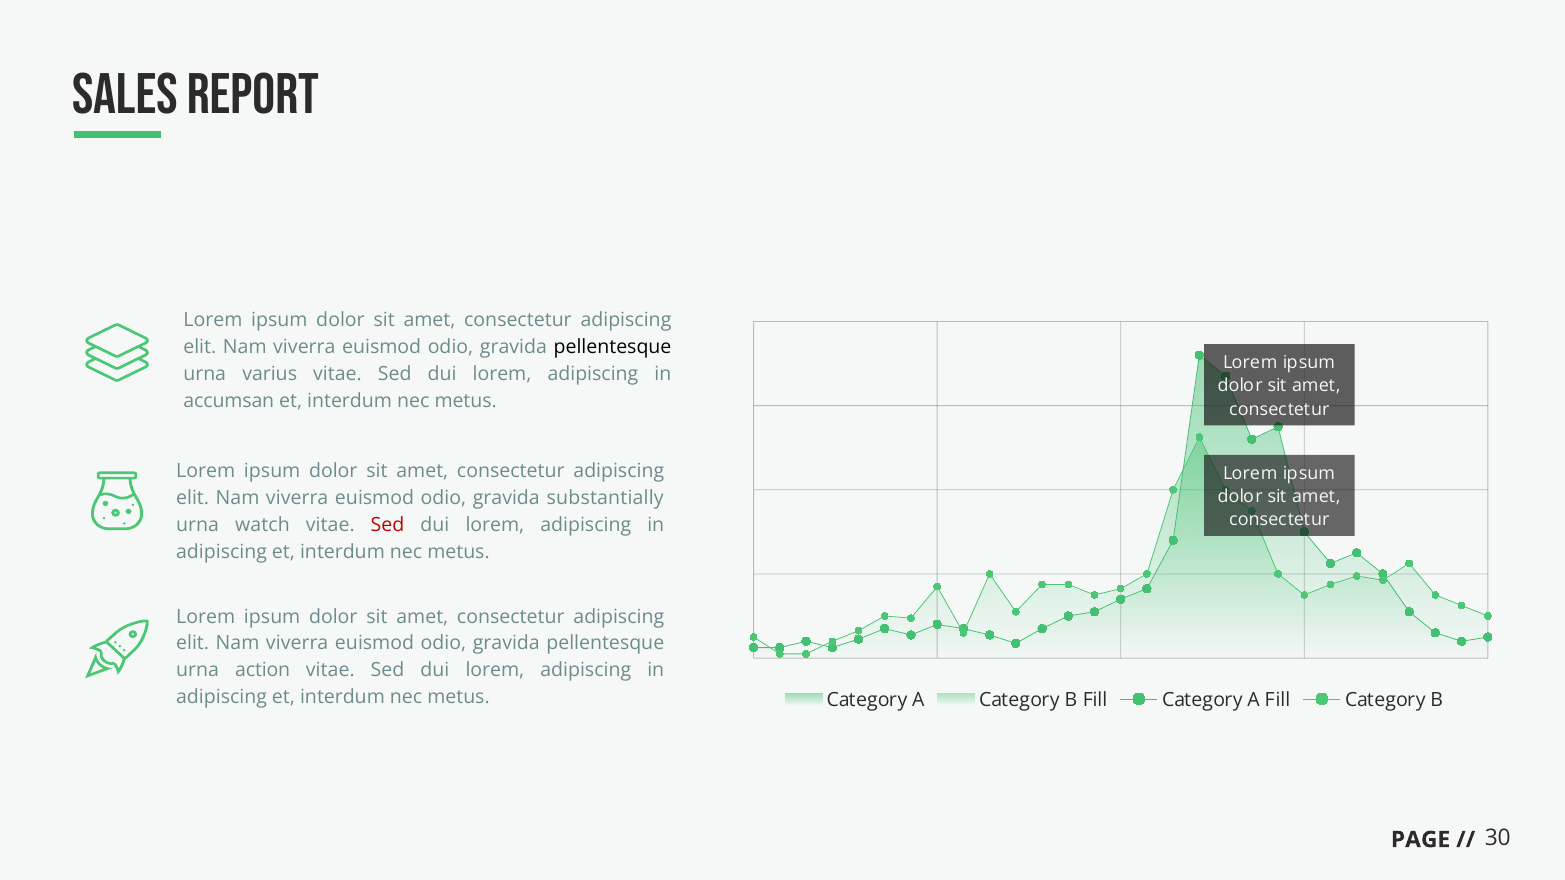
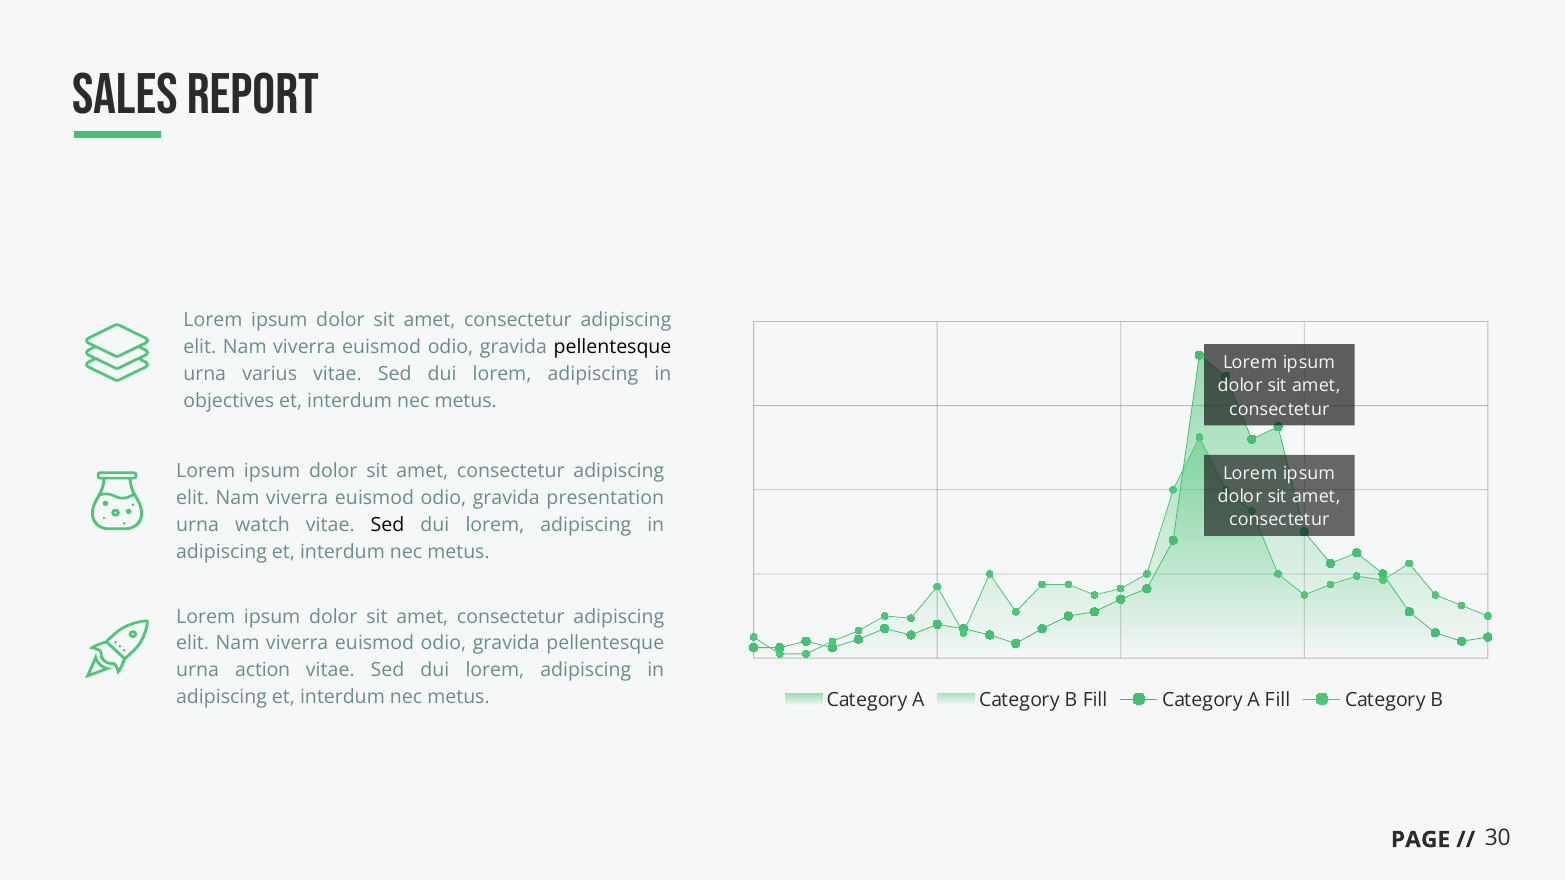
accumsan: accumsan -> objectives
substantially: substantially -> presentation
Sed at (388, 525) colour: red -> black
